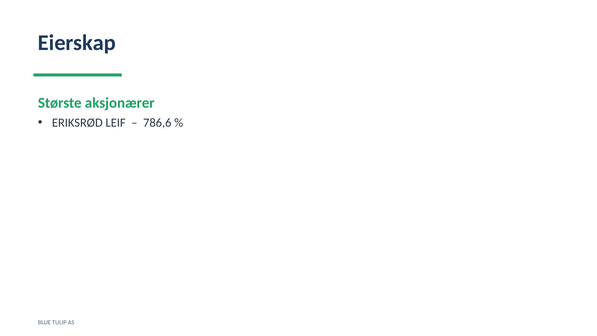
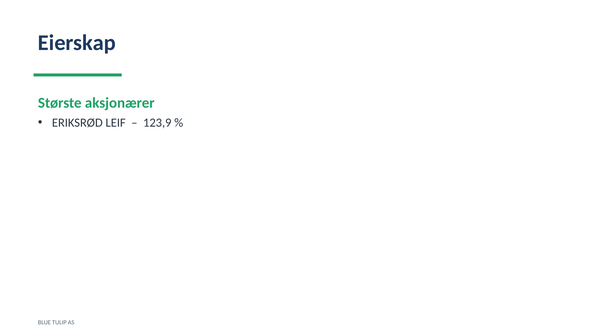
786,6: 786,6 -> 123,9
